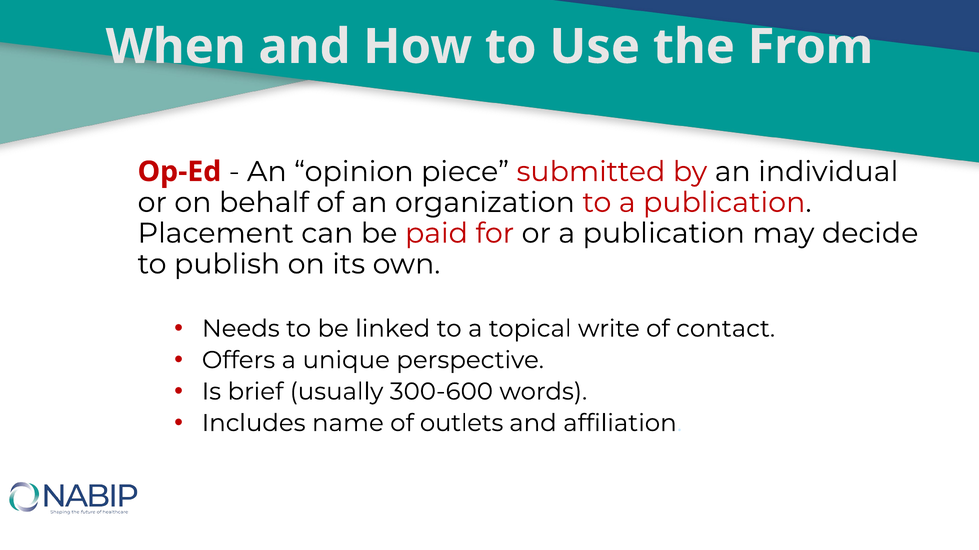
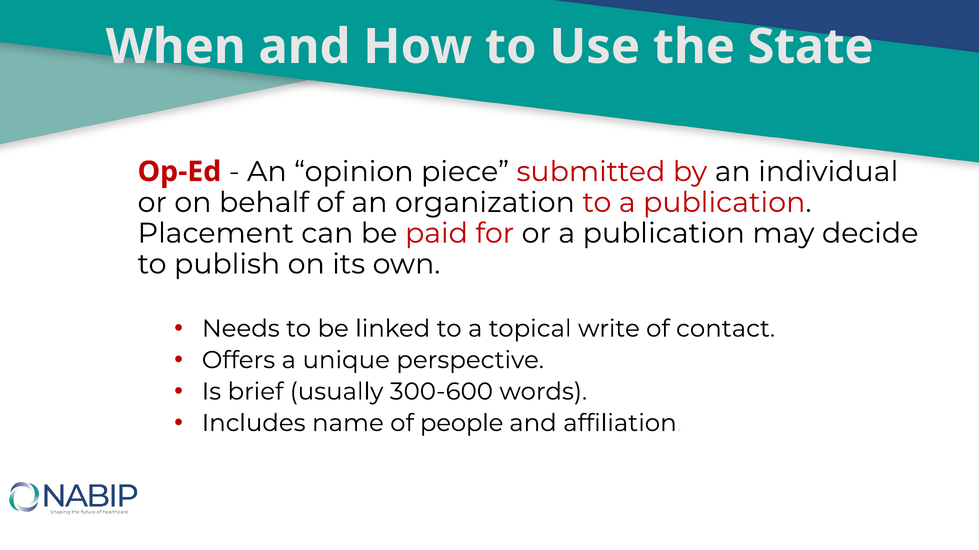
From: From -> State
outlets: outlets -> people
